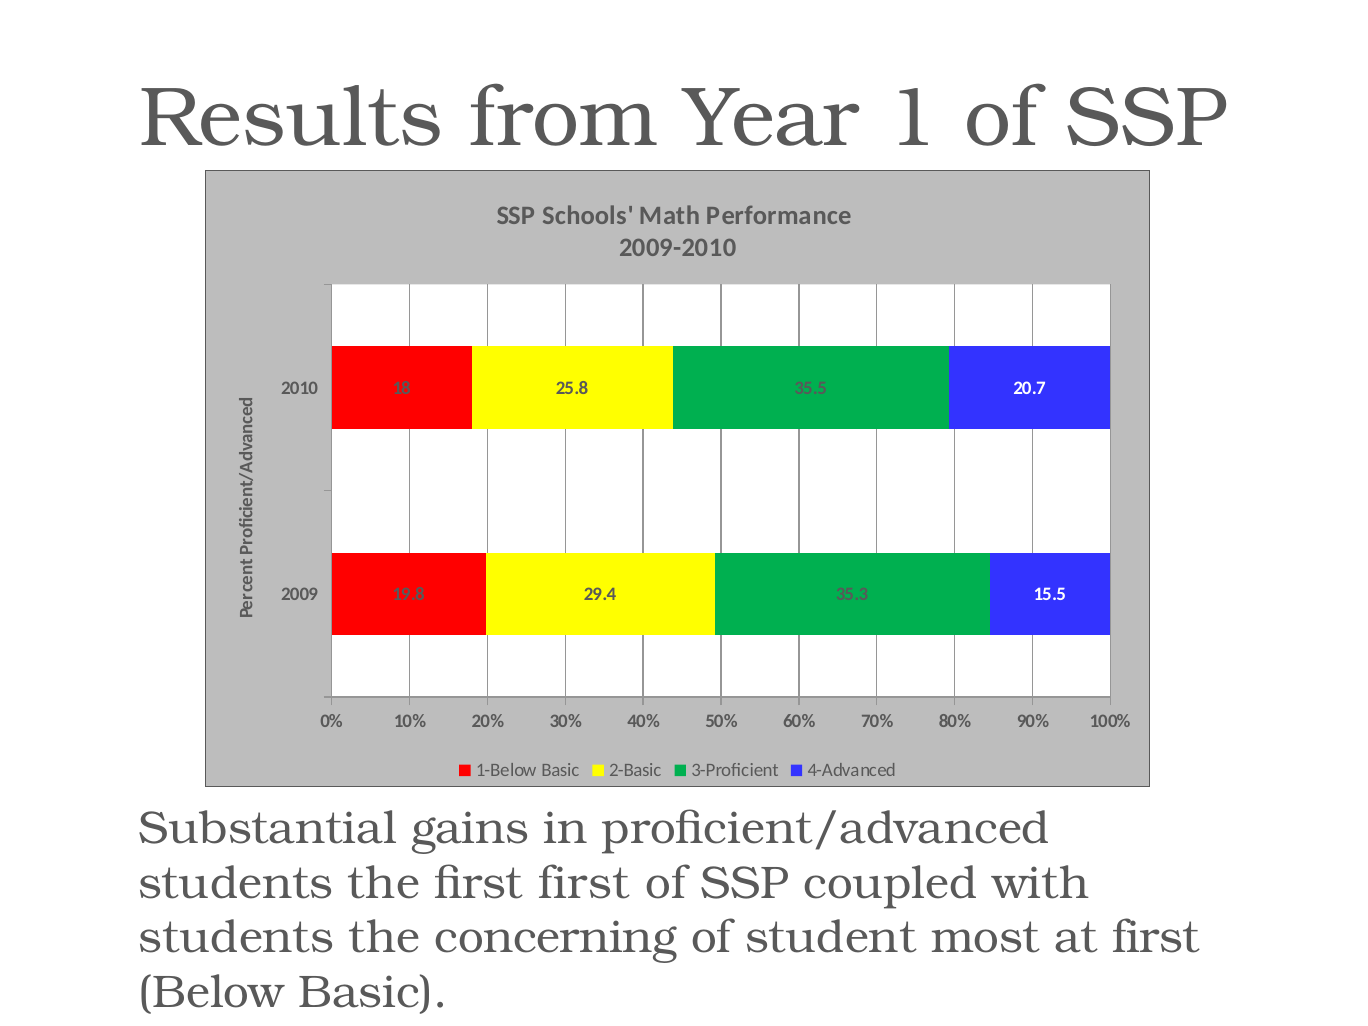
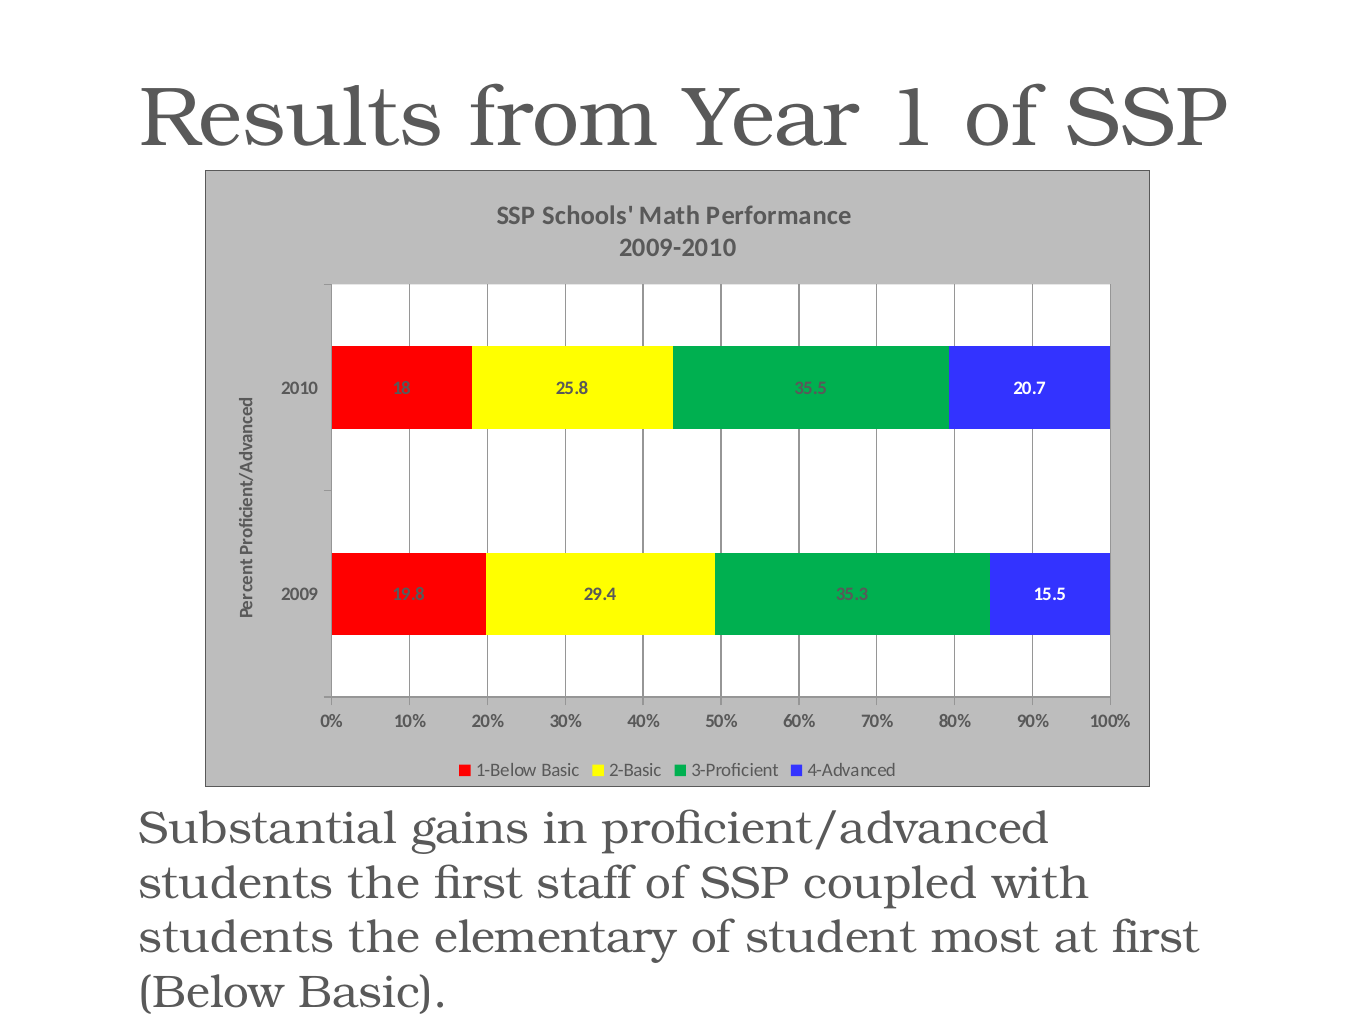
first first: first -> staff
concerning: concerning -> elementary
